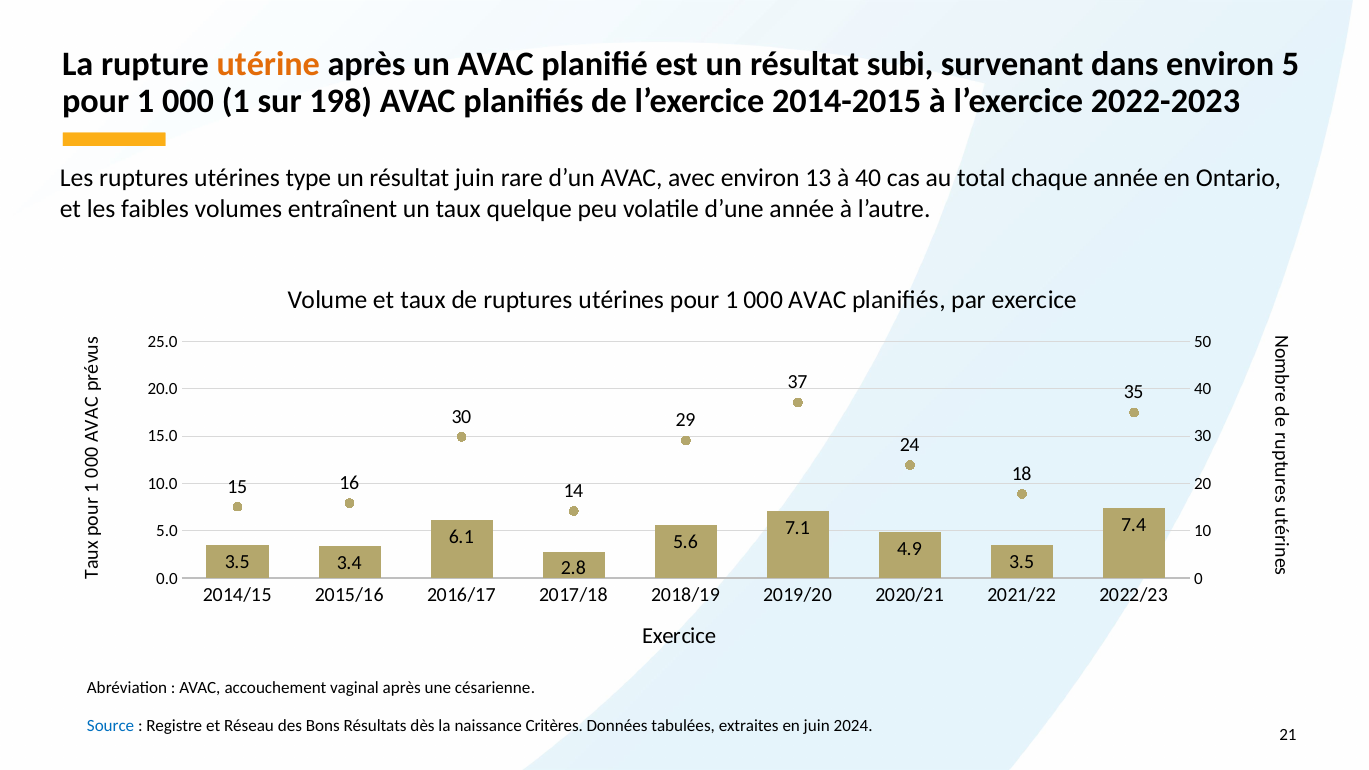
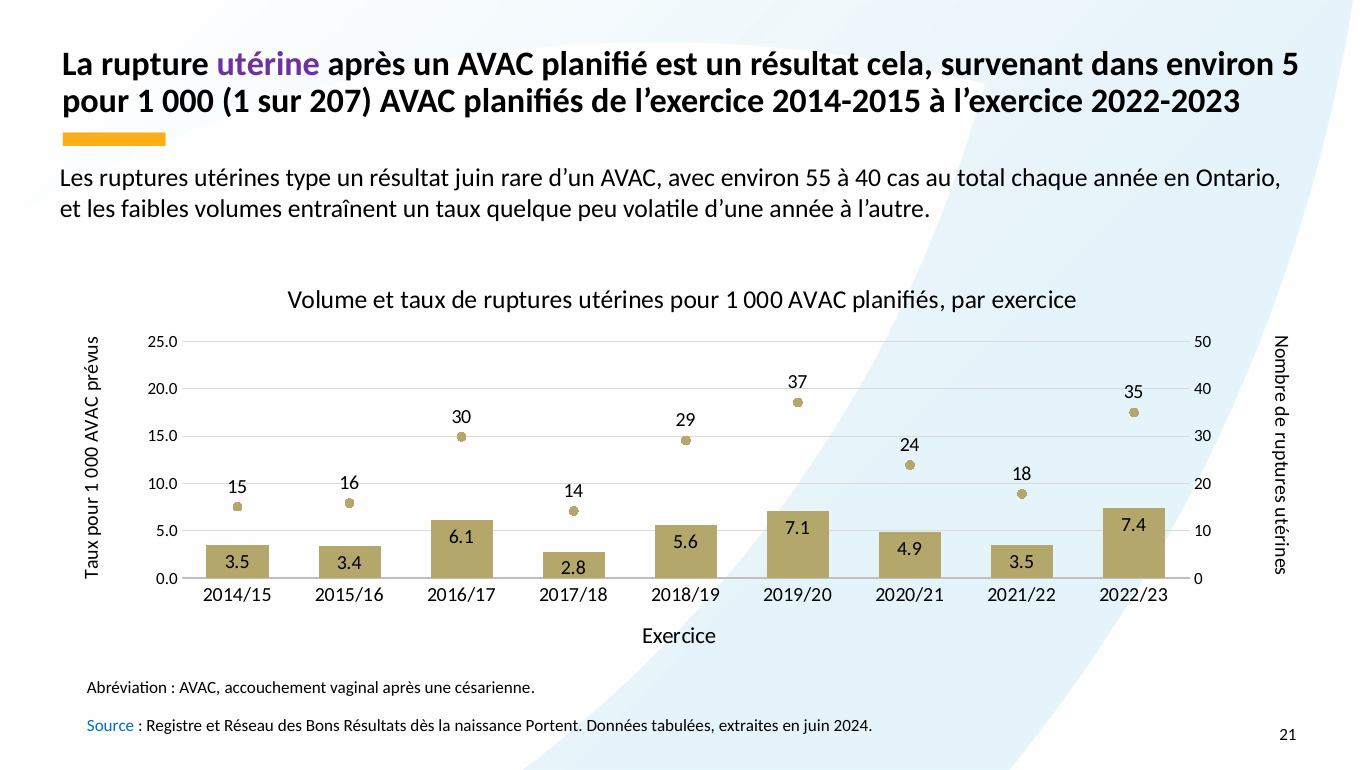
utérine colour: orange -> purple
subi: subi -> cela
198: 198 -> 207
13: 13 -> 55
Critères: Critères -> Portent
